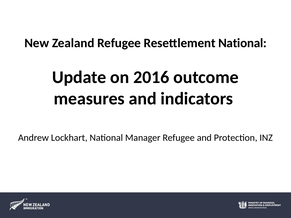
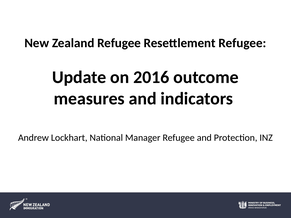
Resettlement National: National -> Refugee
